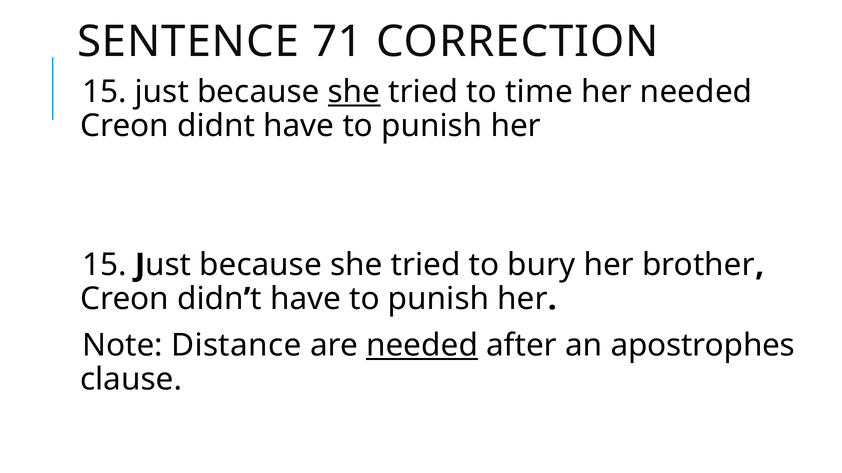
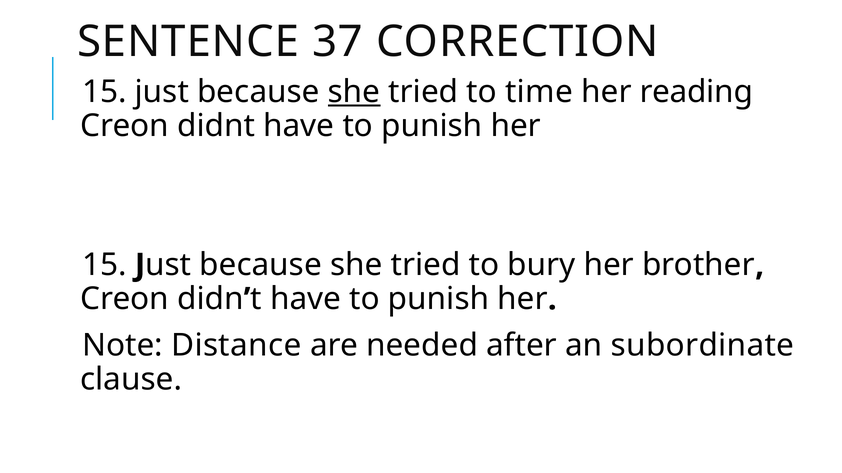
71: 71 -> 37
her needed: needed -> reading
needed at (422, 346) underline: present -> none
apostrophes: apostrophes -> subordinate
